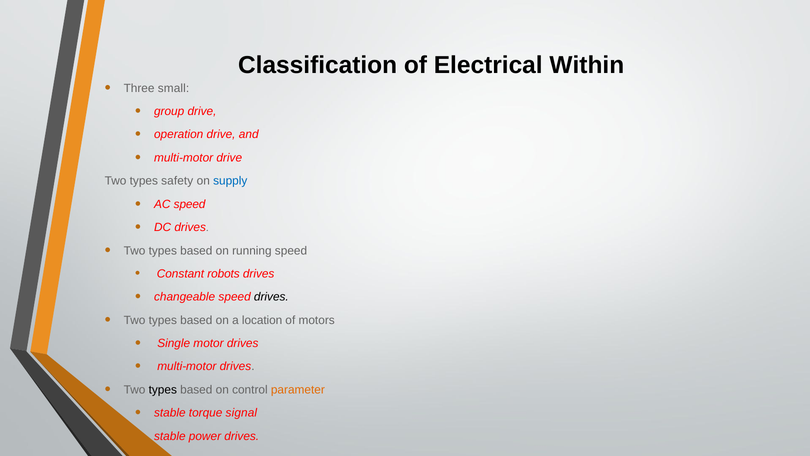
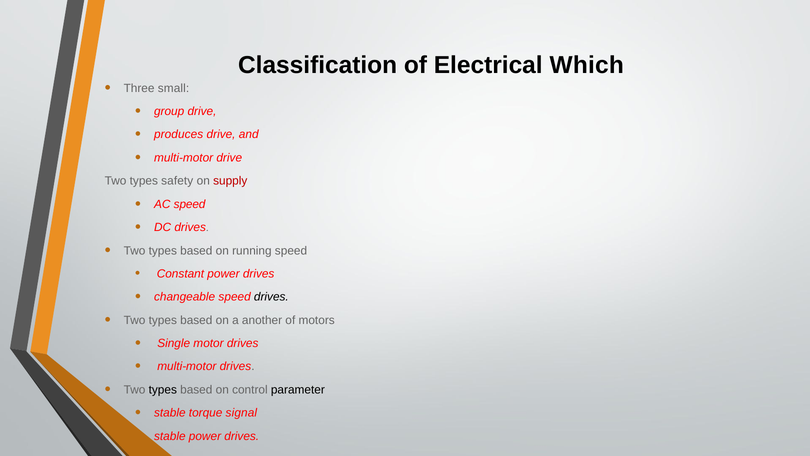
Within: Within -> Which
operation: operation -> produces
supply colour: blue -> red
Constant robots: robots -> power
location: location -> another
parameter colour: orange -> black
